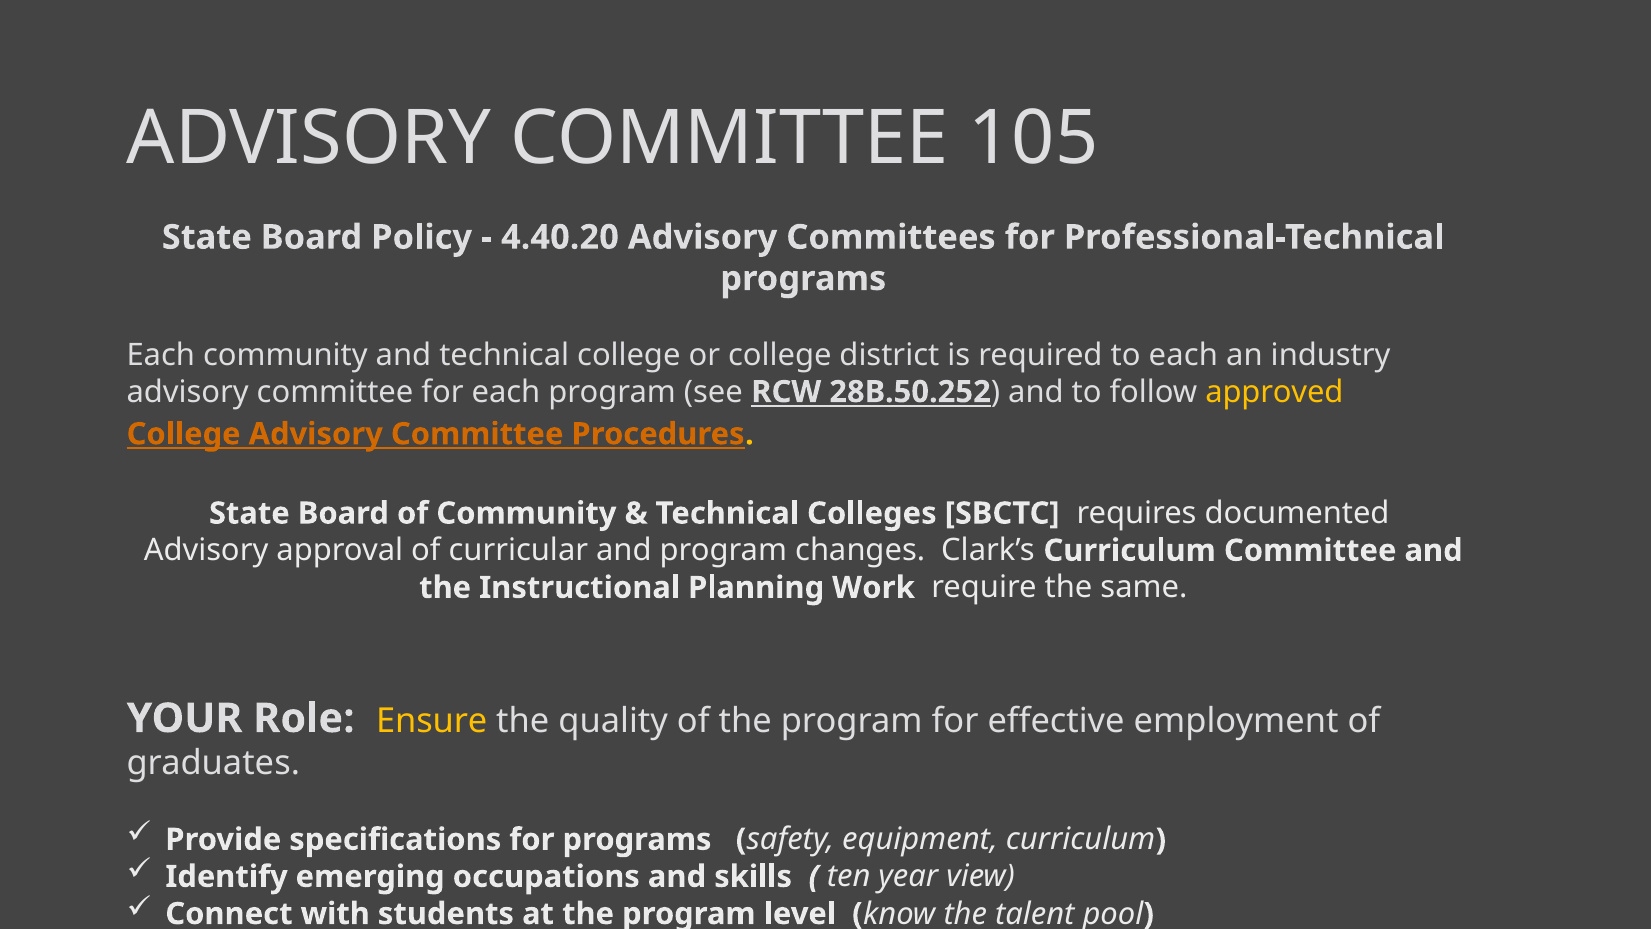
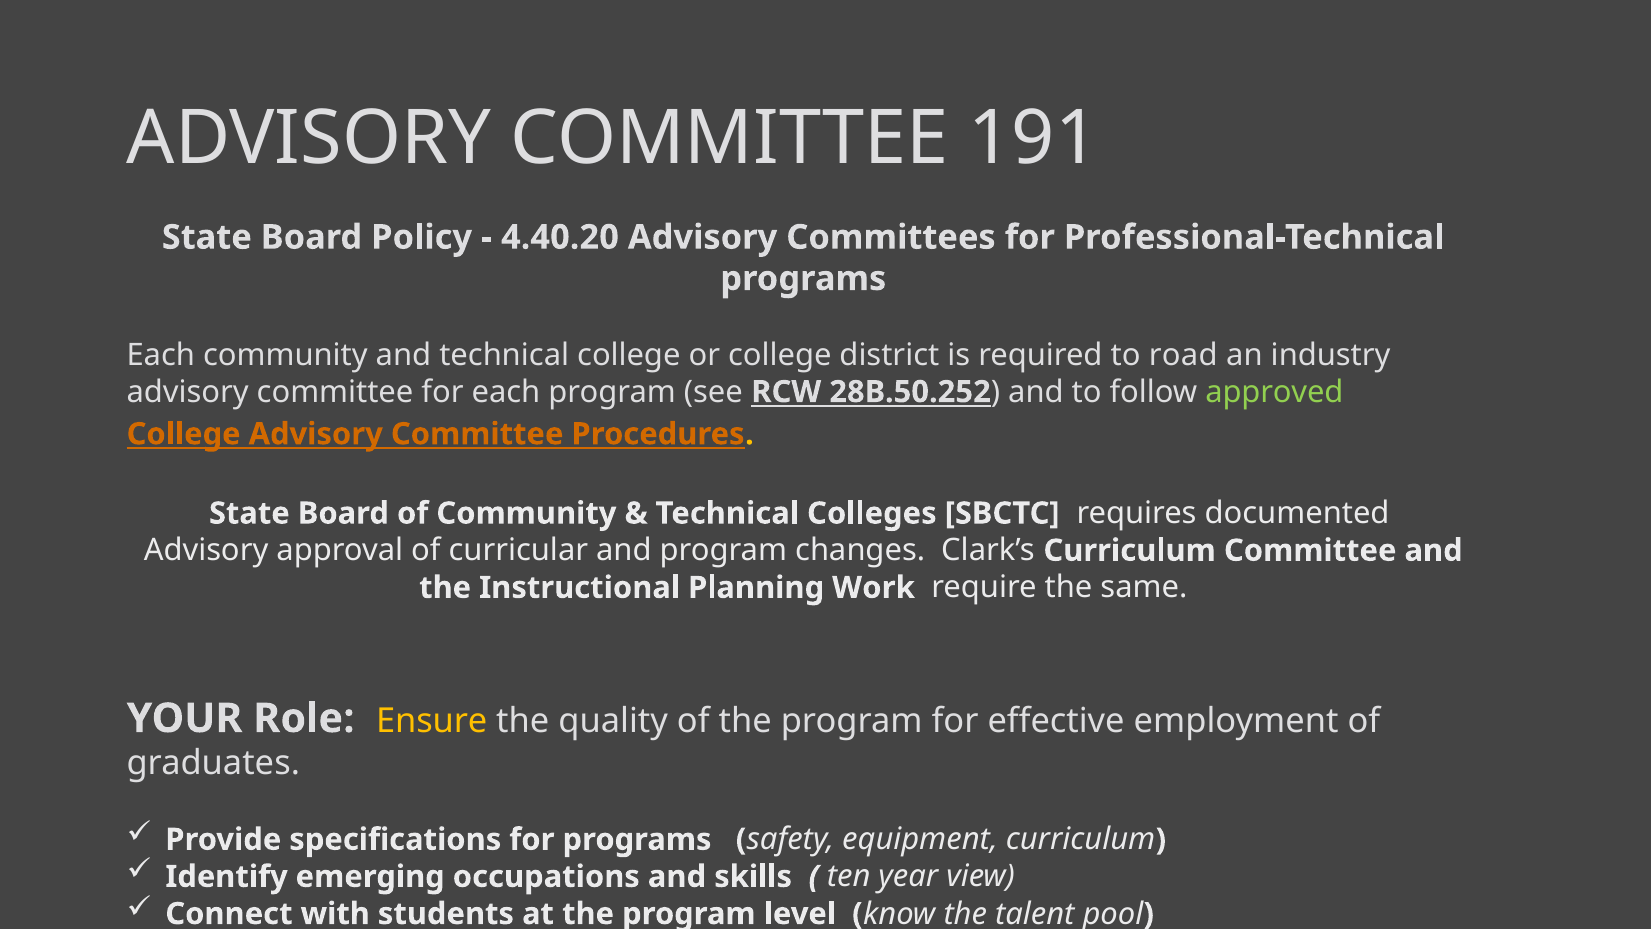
105: 105 -> 191
to each: each -> road
approved colour: yellow -> light green
